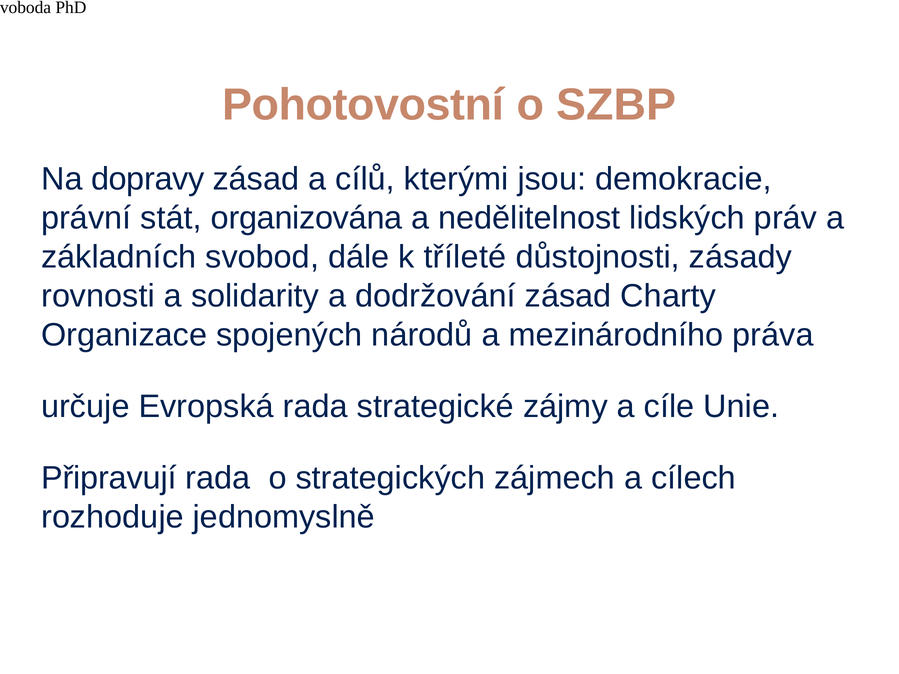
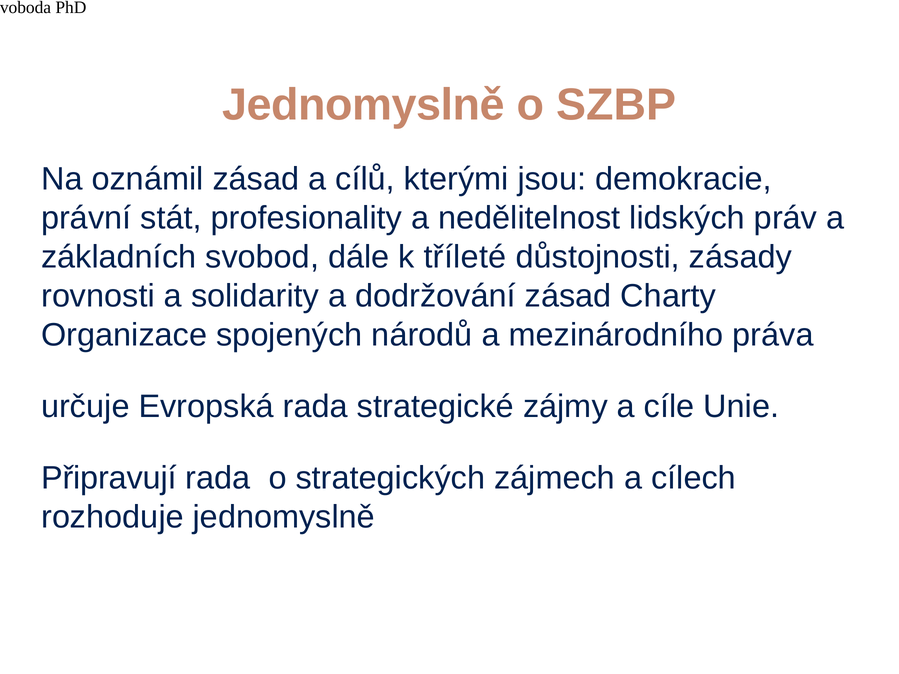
Pohotovostní at (363, 105): Pohotovostní -> Jednomyslně
dopravy: dopravy -> oznámil
organizována: organizována -> profesionality
